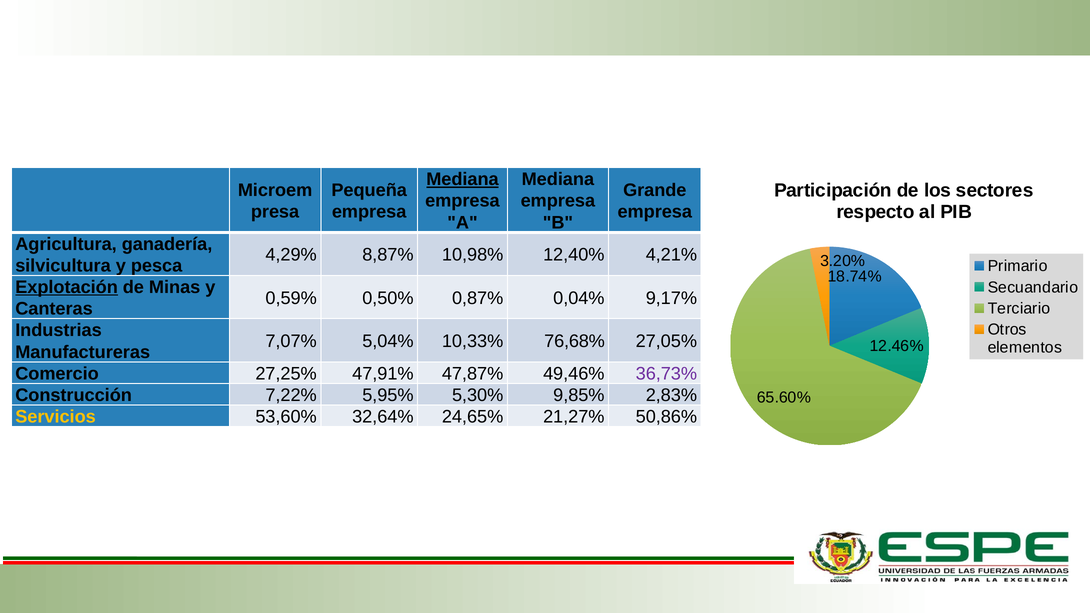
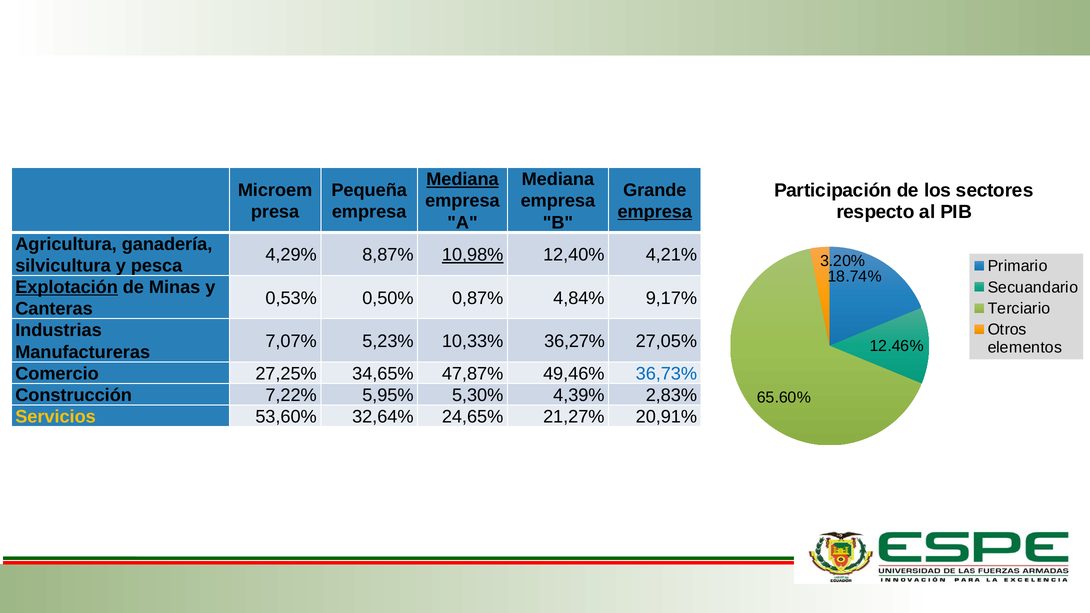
empresa at (655, 212) underline: none -> present
10,98% underline: none -> present
0,59%: 0,59% -> 0,53%
0,04%: 0,04% -> 4,84%
5,04%: 5,04% -> 5,23%
76,68%: 76,68% -> 36,27%
47,91%: 47,91% -> 34,65%
36,73% colour: purple -> blue
9,85%: 9,85% -> 4,39%
50,86%: 50,86% -> 20,91%
